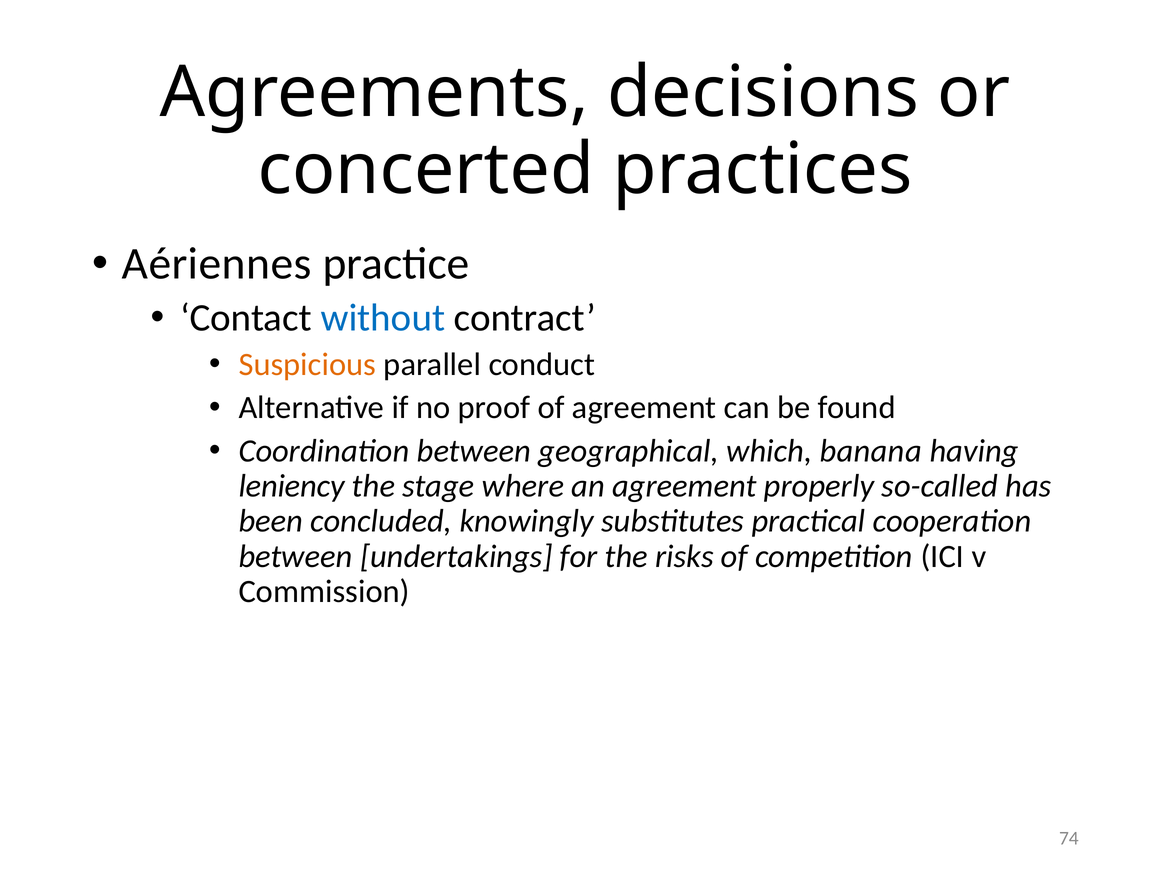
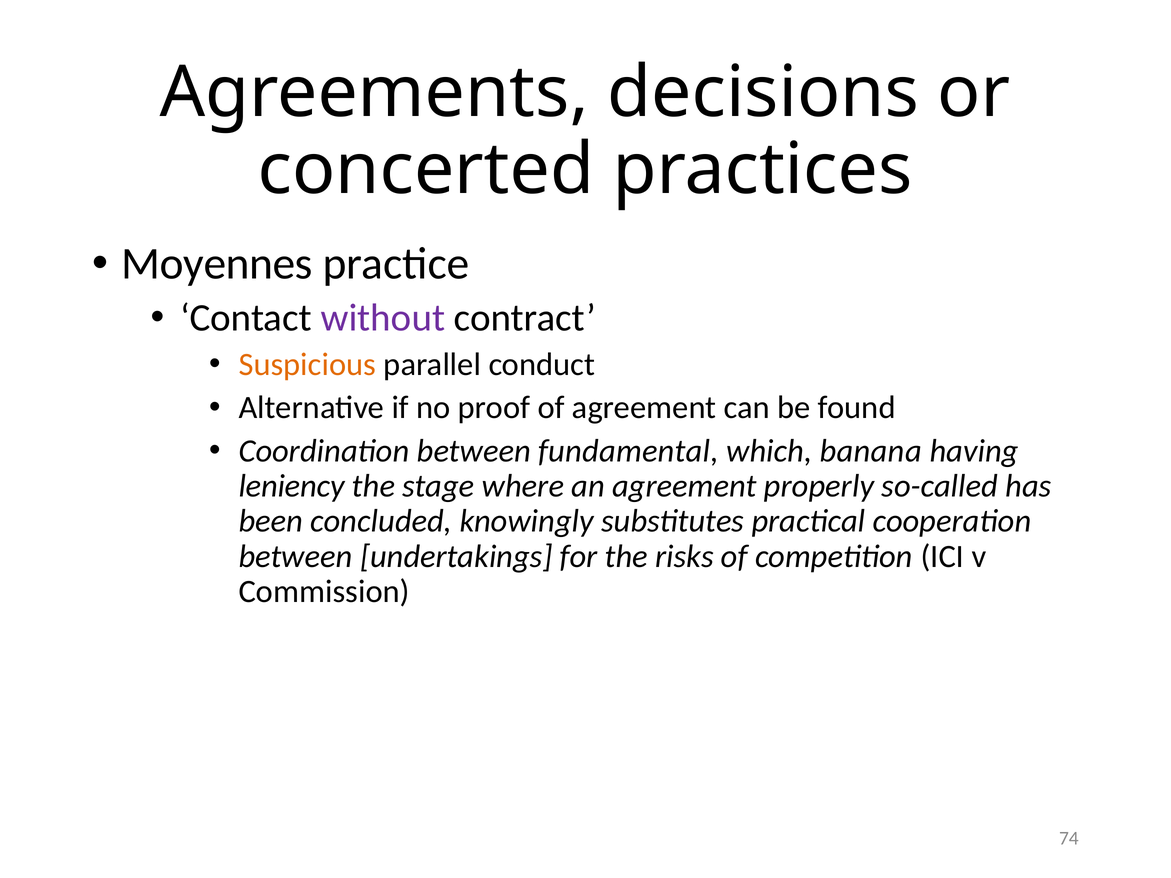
Aériennes: Aériennes -> Moyennes
without colour: blue -> purple
geographical: geographical -> fundamental
